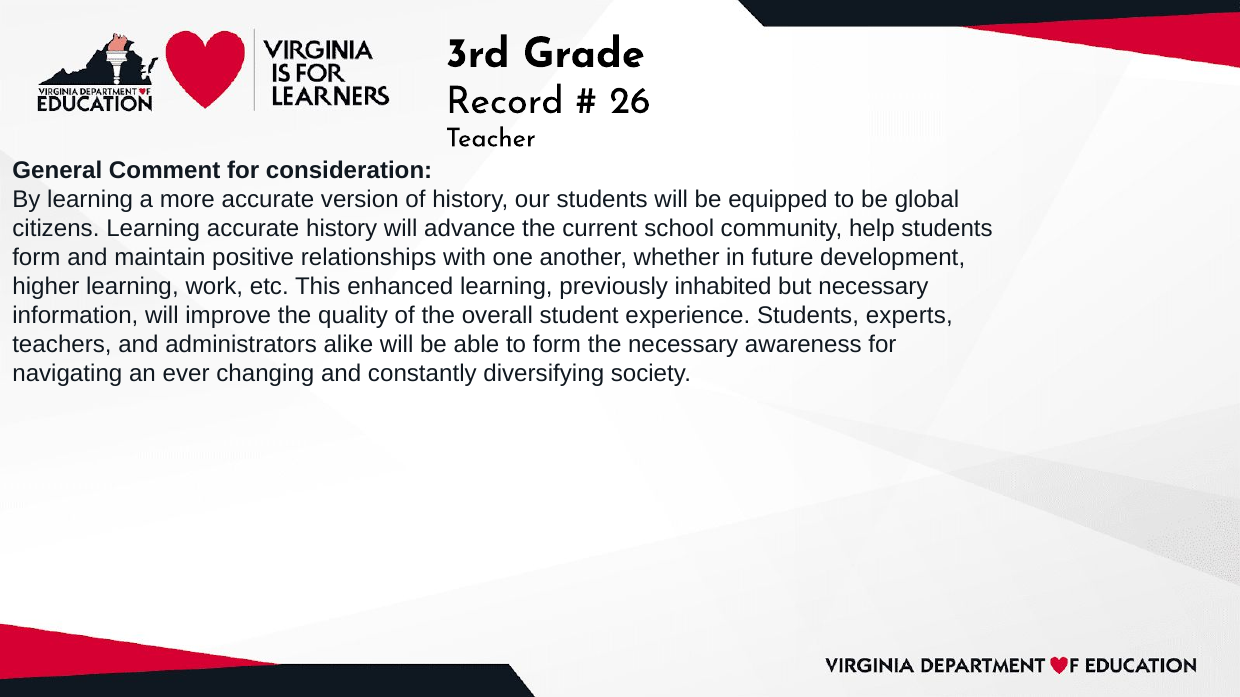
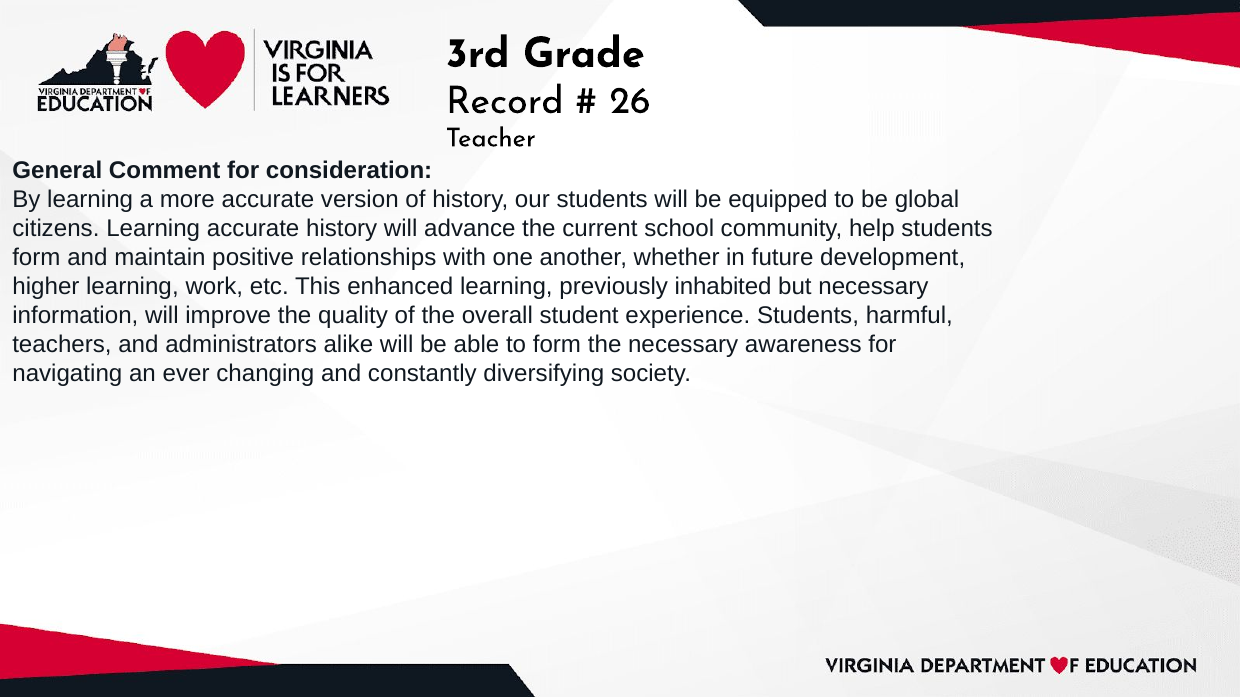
experts: experts -> harmful
